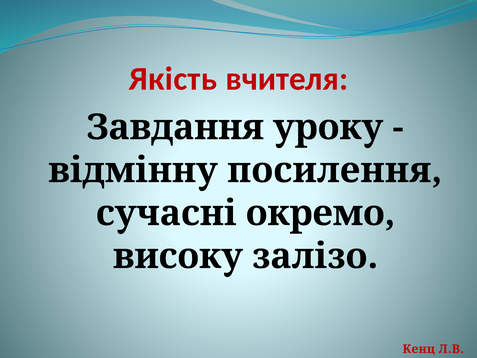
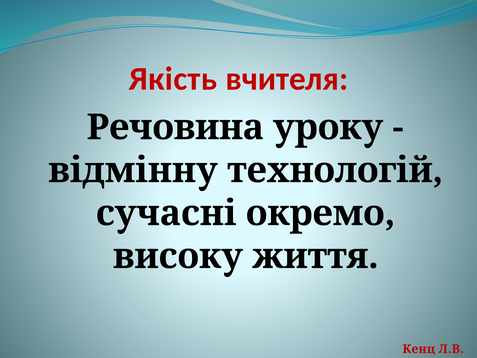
Завдання: Завдання -> Речовина
посилення: посилення -> технологій
залізо: залізо -> життя
